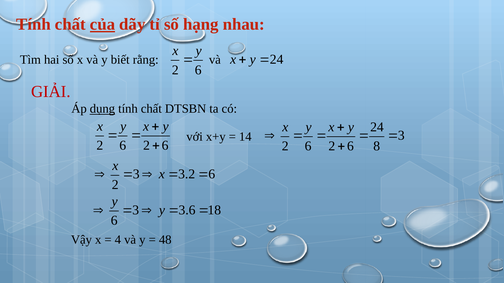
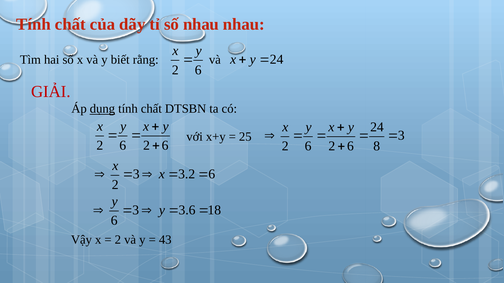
của underline: present -> none
số hạng: hạng -> nhau
14: 14 -> 25
4 at (118, 240): 4 -> 2
48: 48 -> 43
